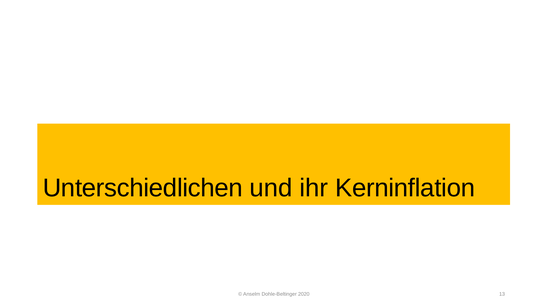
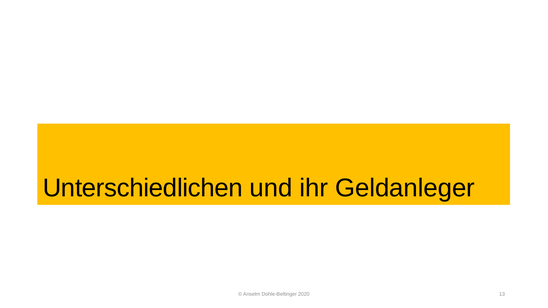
Kerninflation: Kerninflation -> Geldanleger
